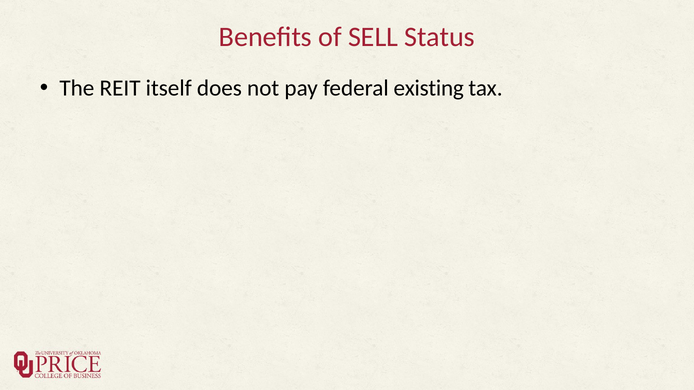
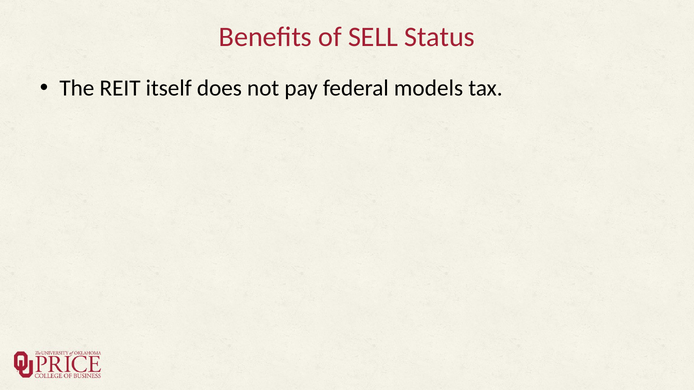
existing: existing -> models
